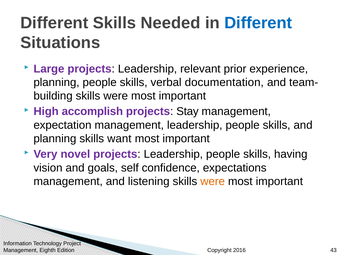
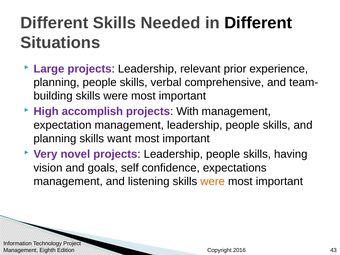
Different at (258, 23) colour: blue -> black
documentation: documentation -> comprehensive
Stay: Stay -> With
